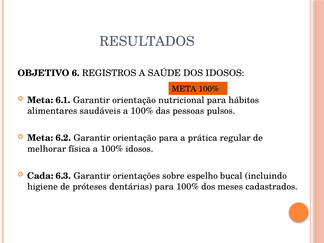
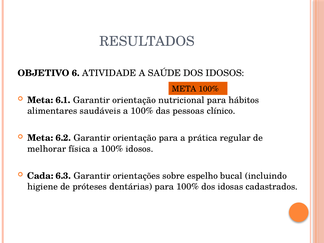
REGISTROS: REGISTROS -> ATIVIDADE
pulsos: pulsos -> clínico
meses: meses -> idosas
